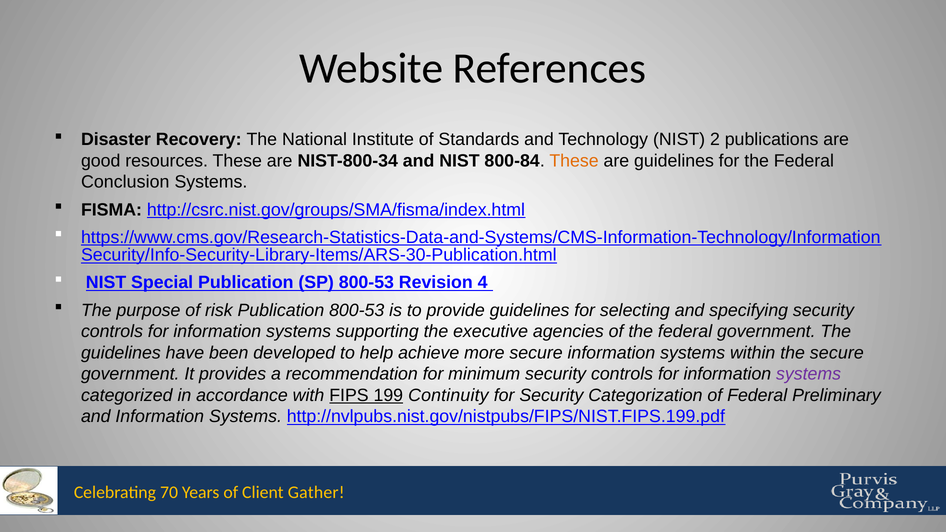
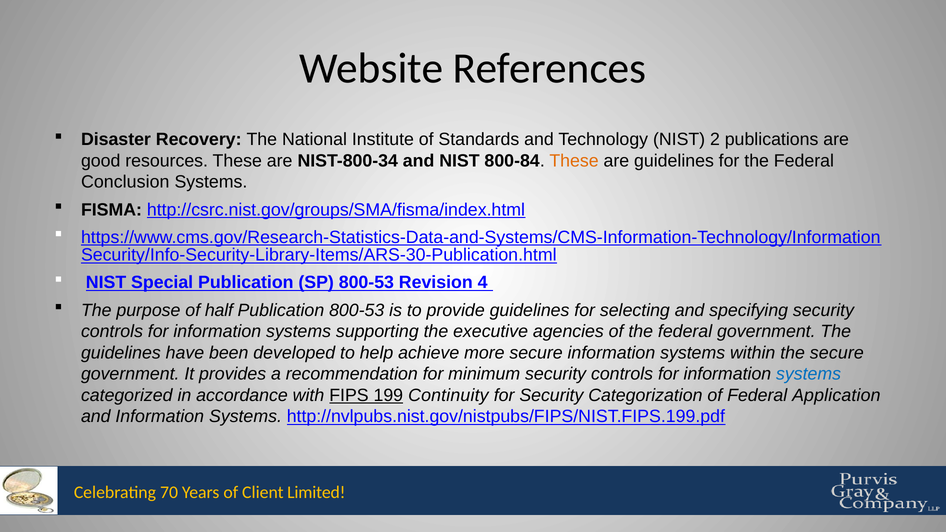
risk: risk -> half
systems at (809, 374) colour: purple -> blue
Preliminary: Preliminary -> Application
Gather: Gather -> Limited
